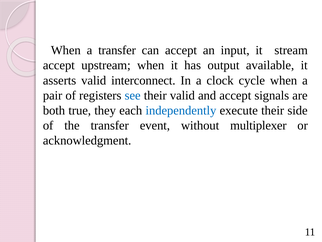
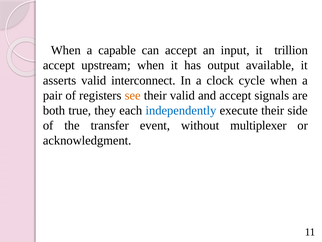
a transfer: transfer -> capable
stream: stream -> trillion
see colour: blue -> orange
